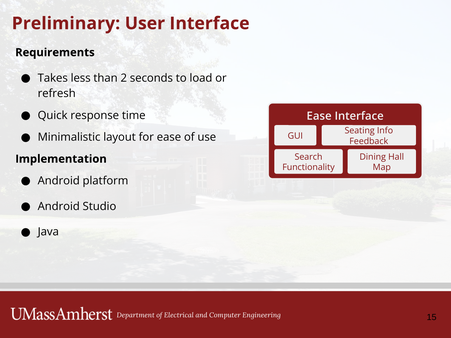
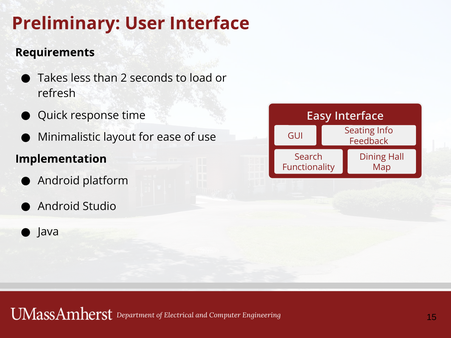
Ease at (319, 116): Ease -> Easy
